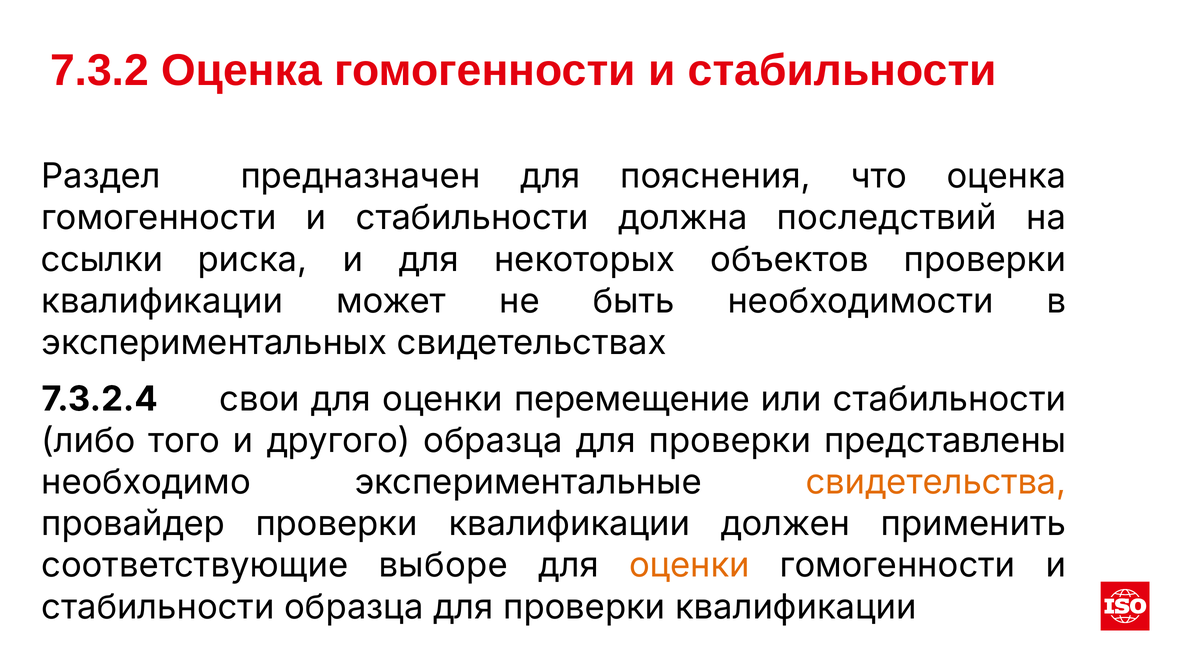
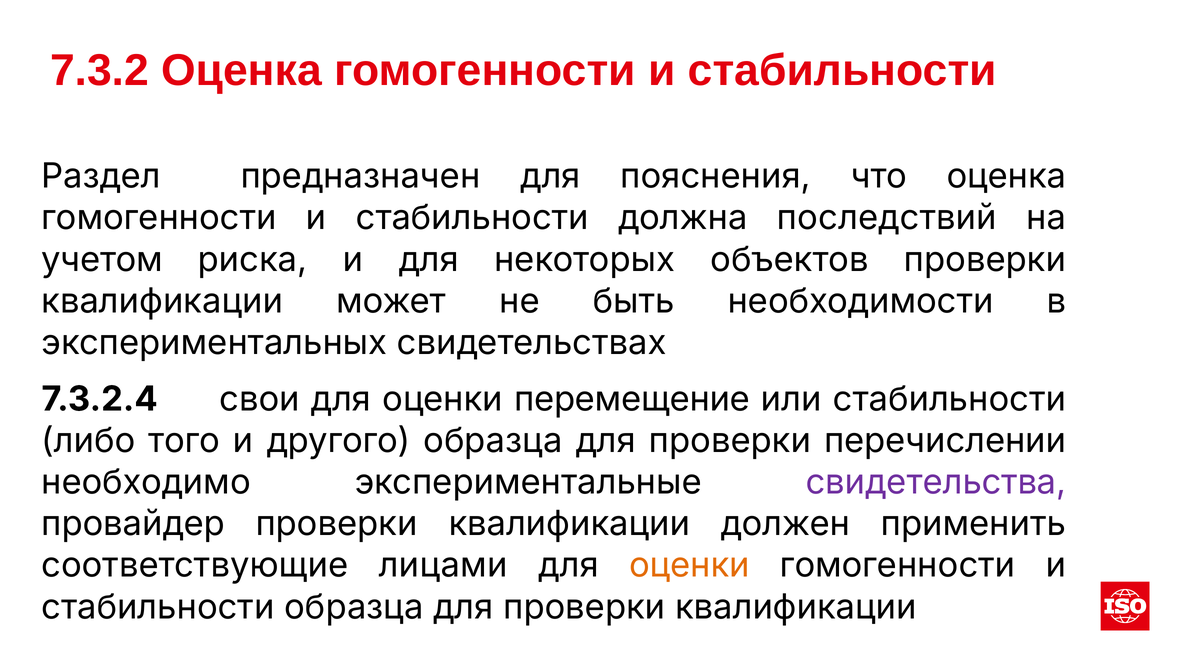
ссылки: ссылки -> учетом
представлены: представлены -> перечислении
свидетельства colour: orange -> purple
выборе: выборе -> лицами
